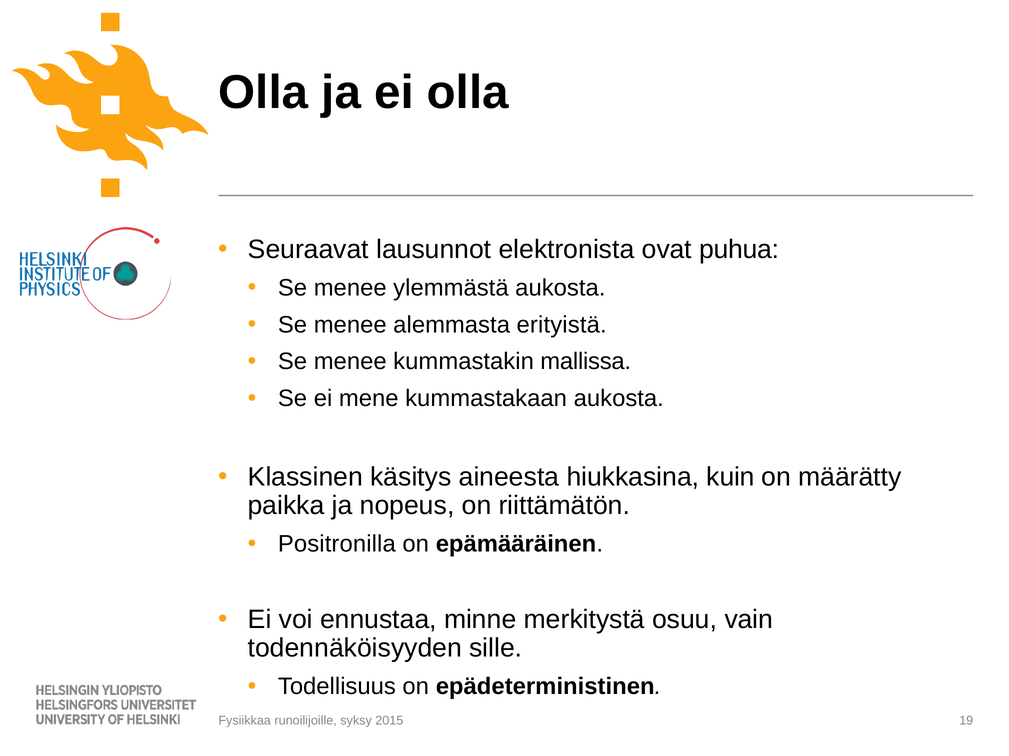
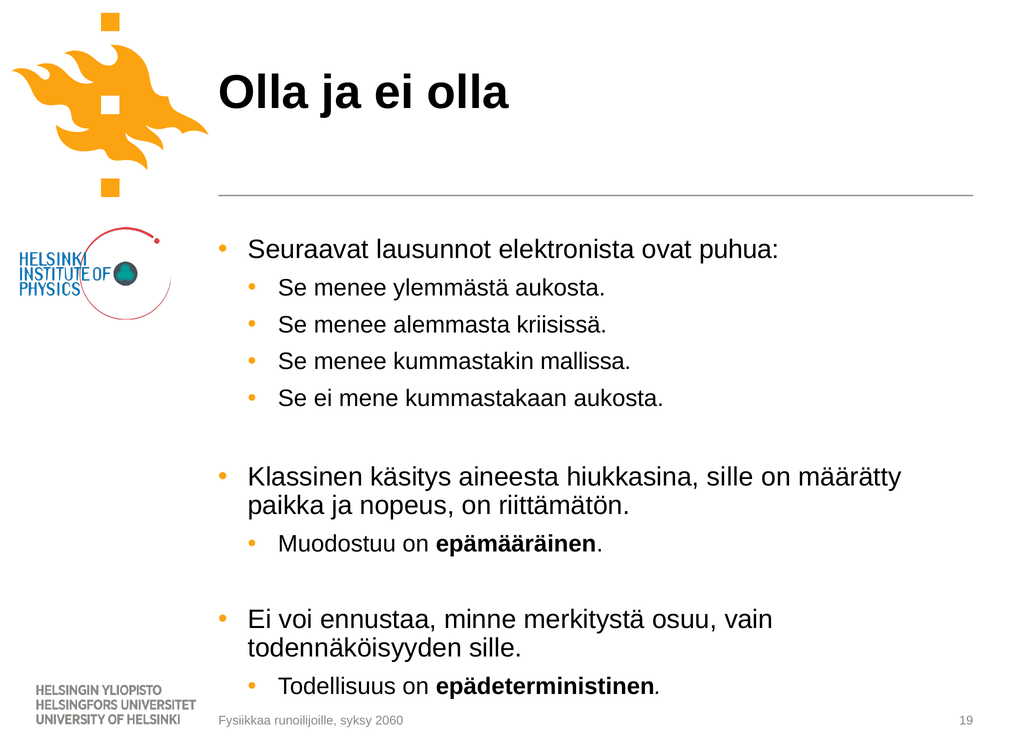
erityistä: erityistä -> kriisissä
hiukkasina kuin: kuin -> sille
Positronilla: Positronilla -> Muodostuu
2015: 2015 -> 2060
